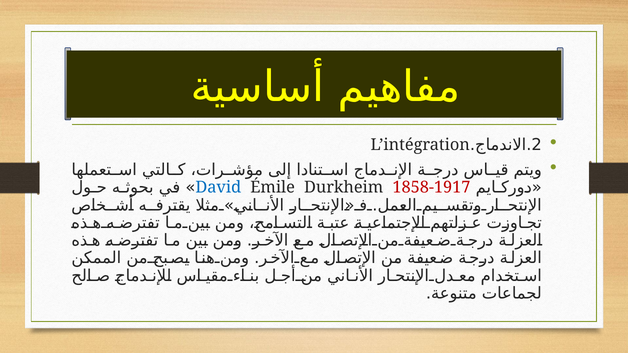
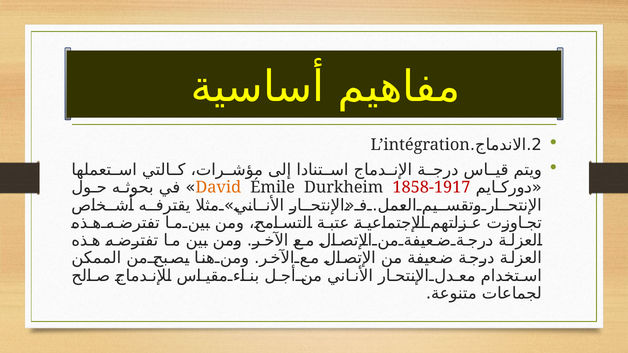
David colour: blue -> orange
